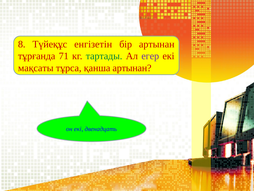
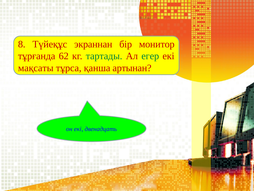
енгізетін: енгізетін -> экраннан
бір артынан: артынан -> монитор
71: 71 -> 62
егер colour: purple -> green
